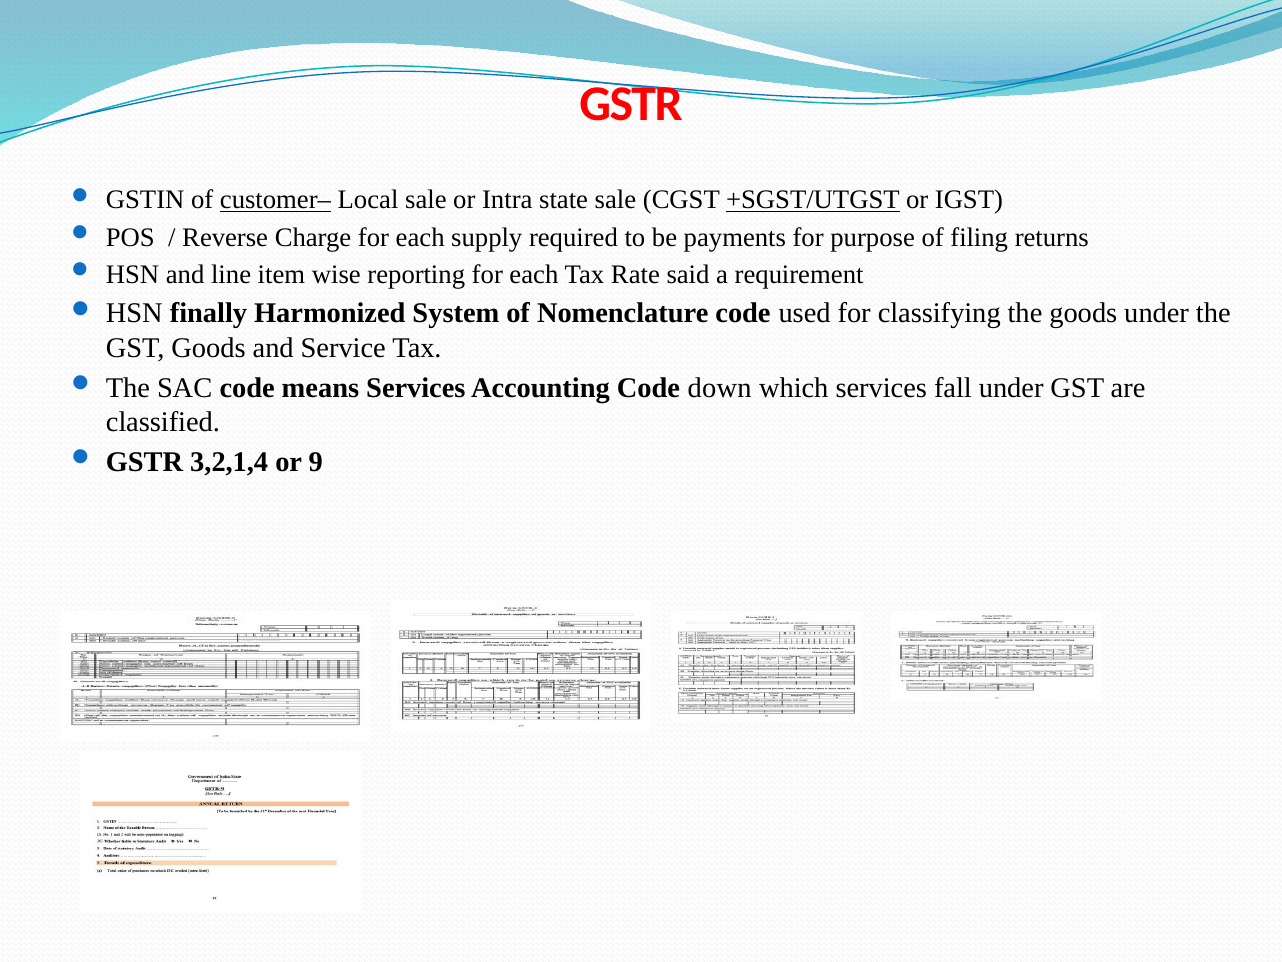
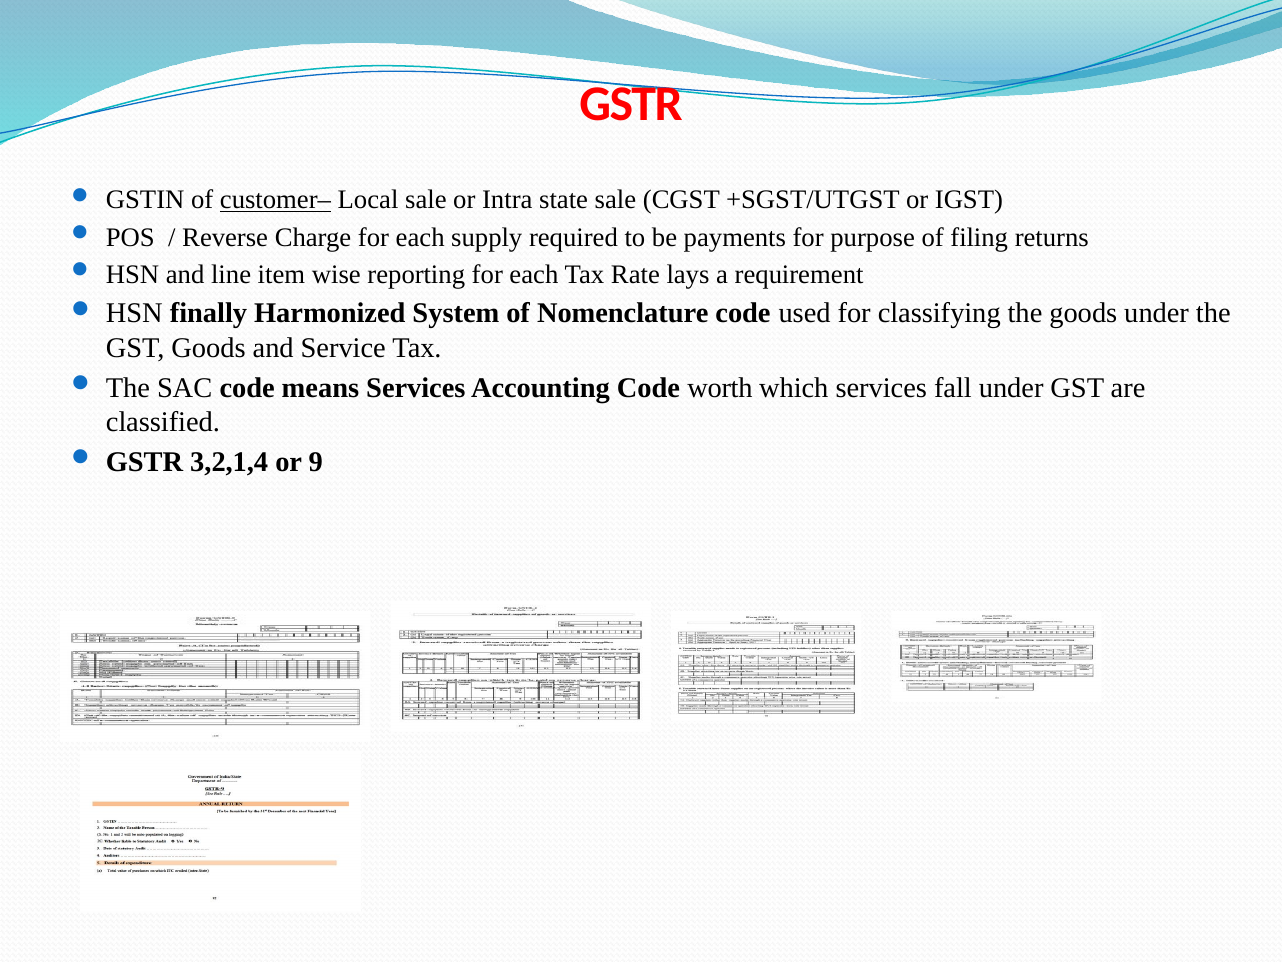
+SGST/UTGST underline: present -> none
said: said -> lays
down: down -> worth
